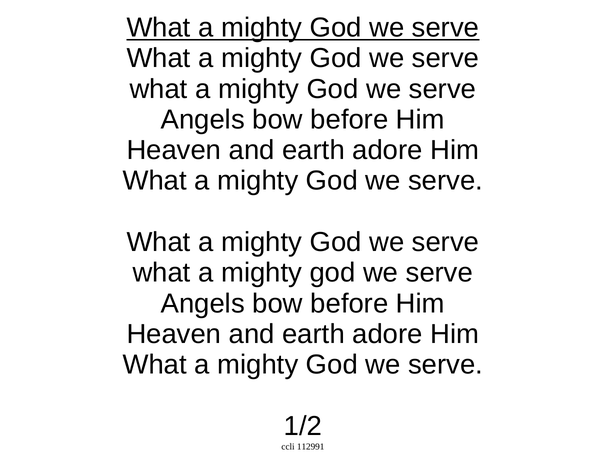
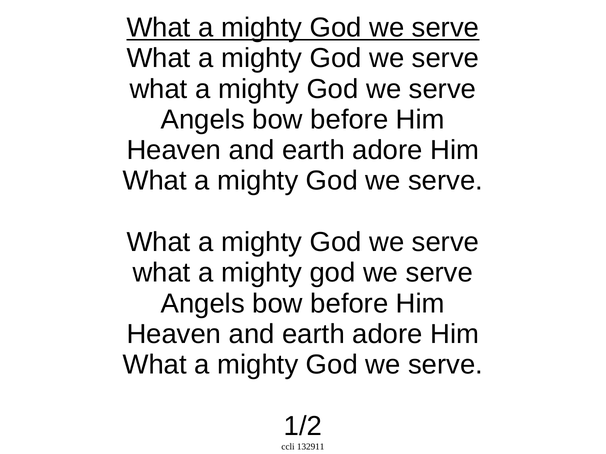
112991: 112991 -> 132911
